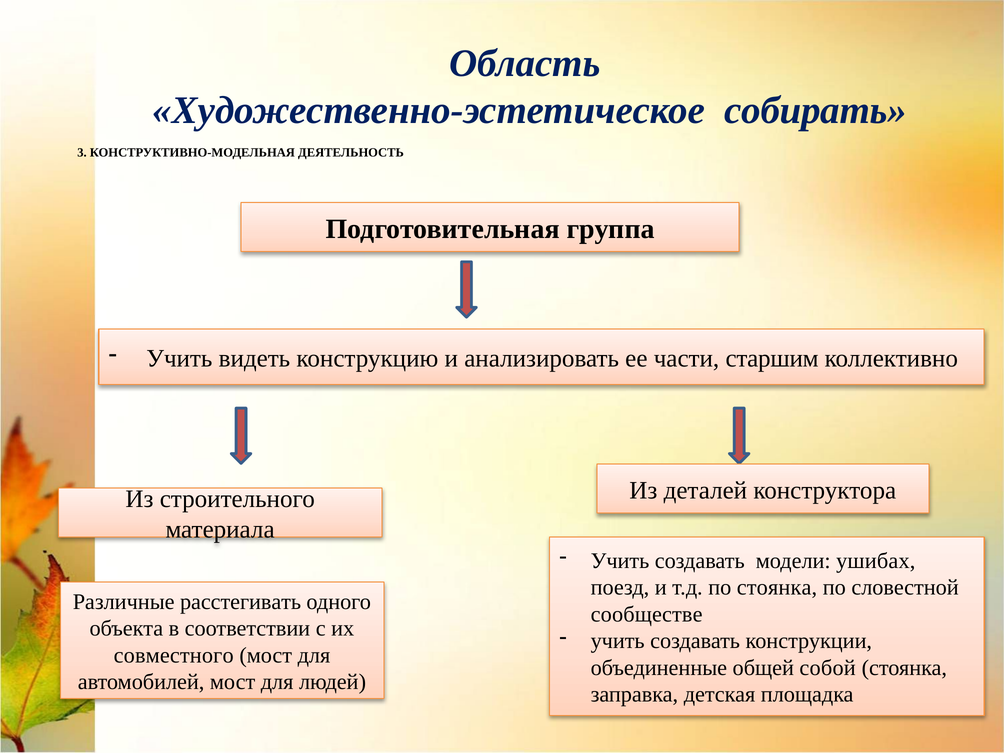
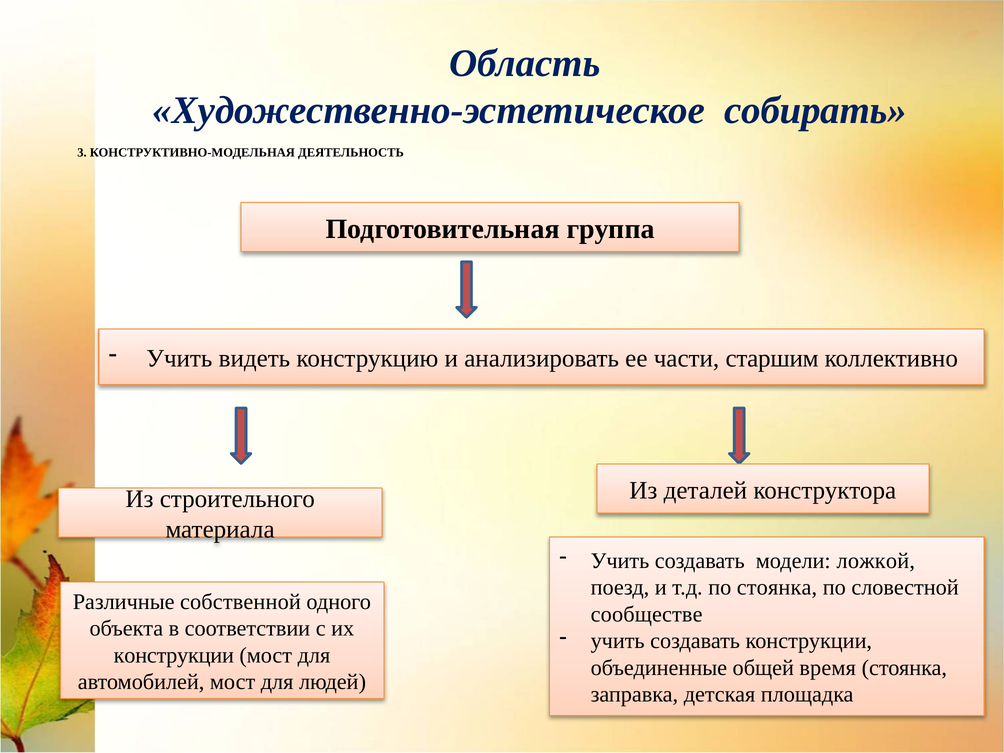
ушибах: ушибах -> ложкой
расстегивать: расстегивать -> собственной
совместного at (174, 655): совместного -> конструкции
собой: собой -> время
